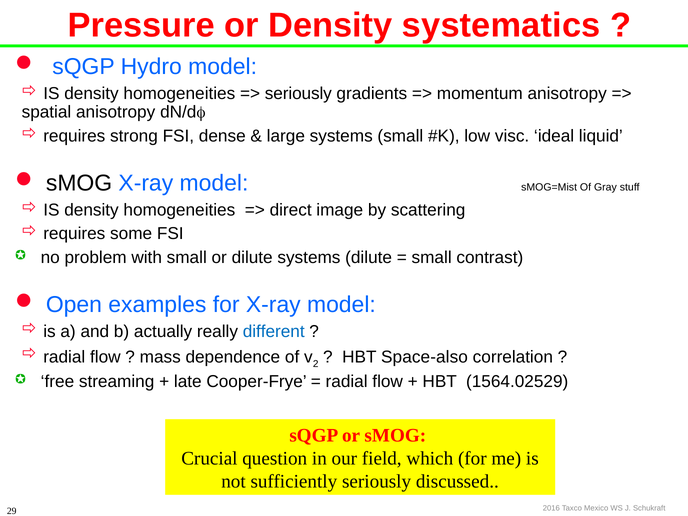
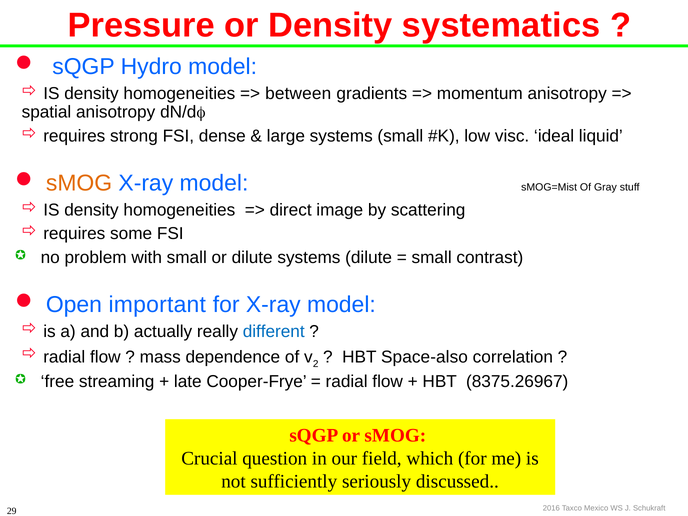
seriously at (298, 94): seriously -> between
sMOG at (79, 183) colour: black -> orange
examples: examples -> important
1564.02529: 1564.02529 -> 8375.26967
